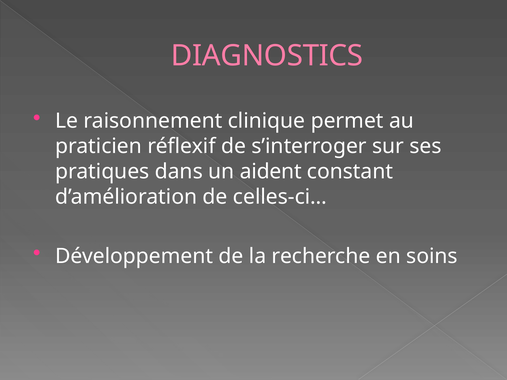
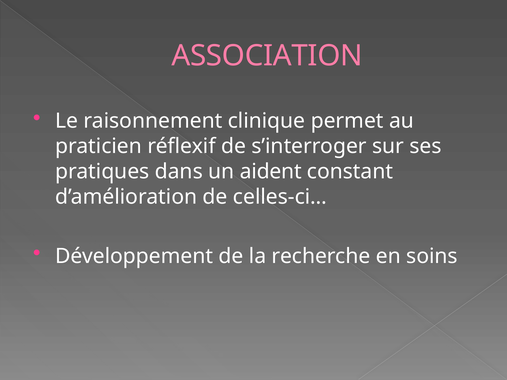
DIAGNOSTICS: DIAGNOSTICS -> ASSOCIATION
